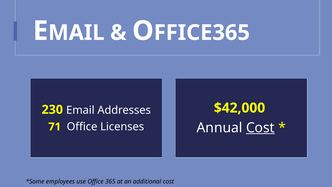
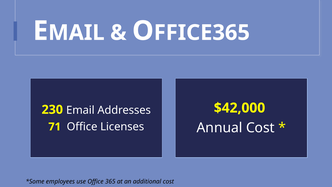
Cost at (260, 128) underline: present -> none
